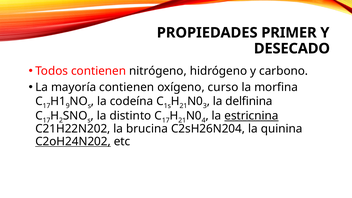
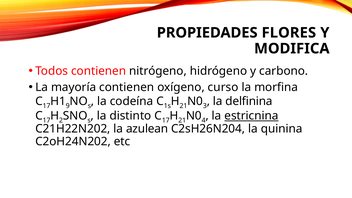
PRIMER: PRIMER -> FLORES
DESECADO: DESECADO -> MODIFICA
brucina: brucina -> azulean
C2oH24N202 underline: present -> none
